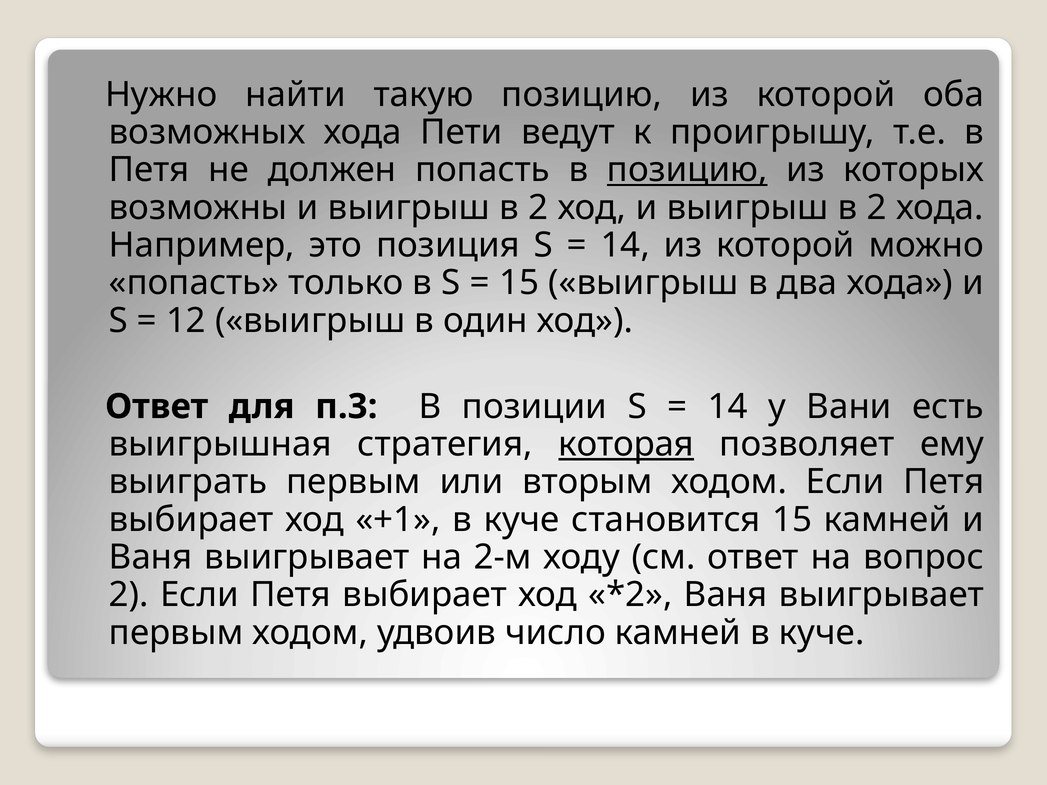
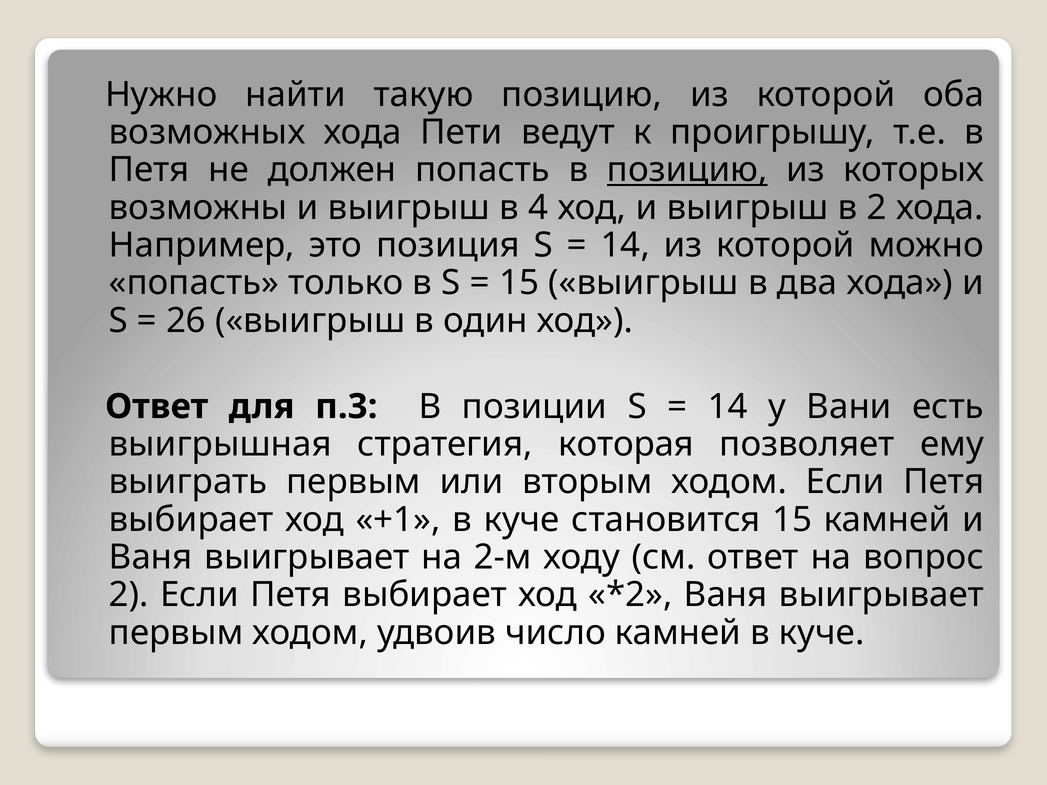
2 at (538, 208): 2 -> 4
12: 12 -> 26
которая underline: present -> none
